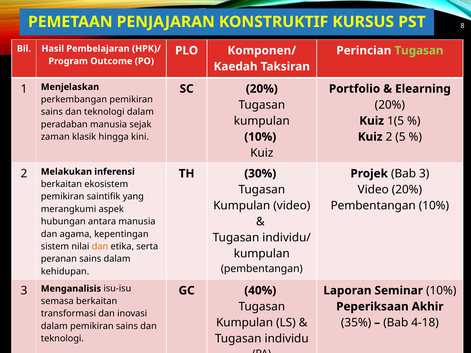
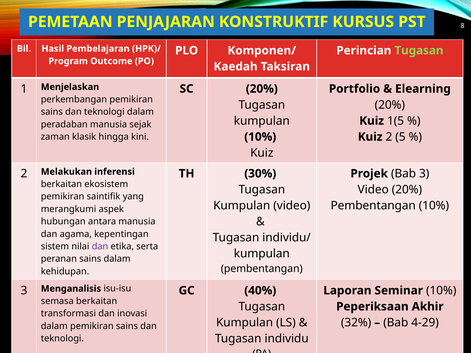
dan at (100, 247) colour: orange -> purple
35%: 35% -> 32%
4-18: 4-18 -> 4-29
